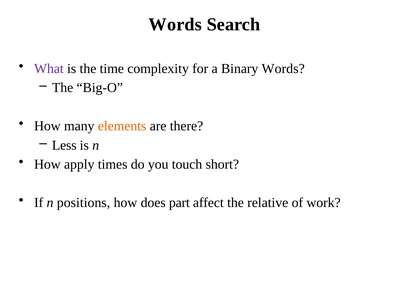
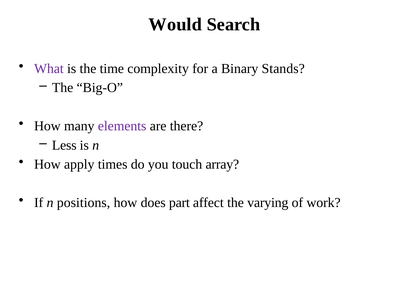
Words at (175, 24): Words -> Would
Binary Words: Words -> Stands
elements colour: orange -> purple
short: short -> array
relative: relative -> varying
